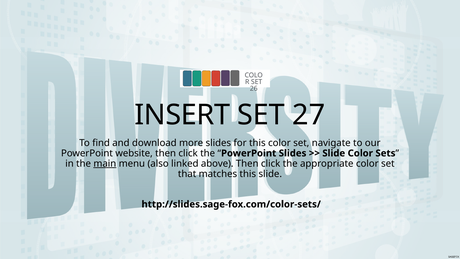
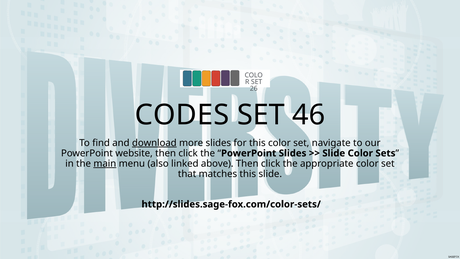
INSERT: INSERT -> CODES
27: 27 -> 46
download underline: none -> present
